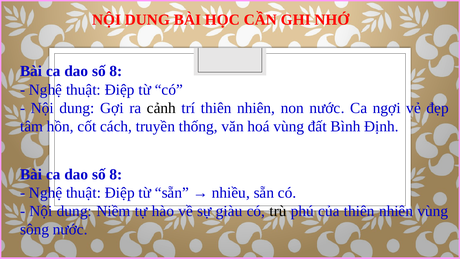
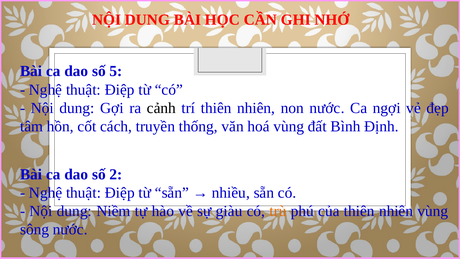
8 at (116, 71): 8 -> 5
8 at (116, 174): 8 -> 2
trù colour: black -> orange
